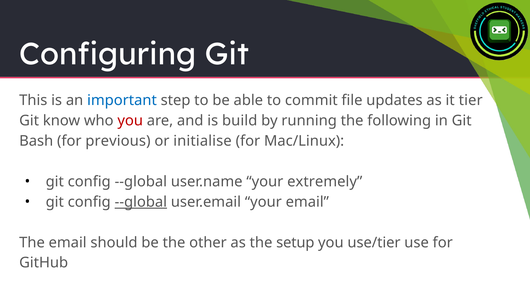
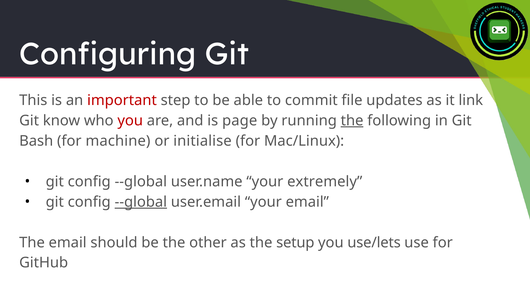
important colour: blue -> red
tier: tier -> link
build: build -> page
the at (352, 121) underline: none -> present
previous: previous -> machine
use/tier: use/tier -> use/lets
